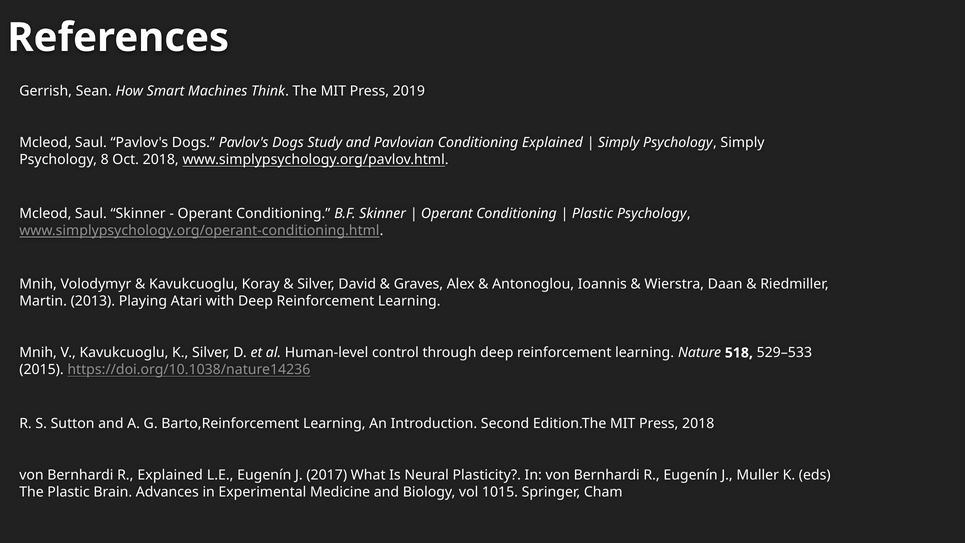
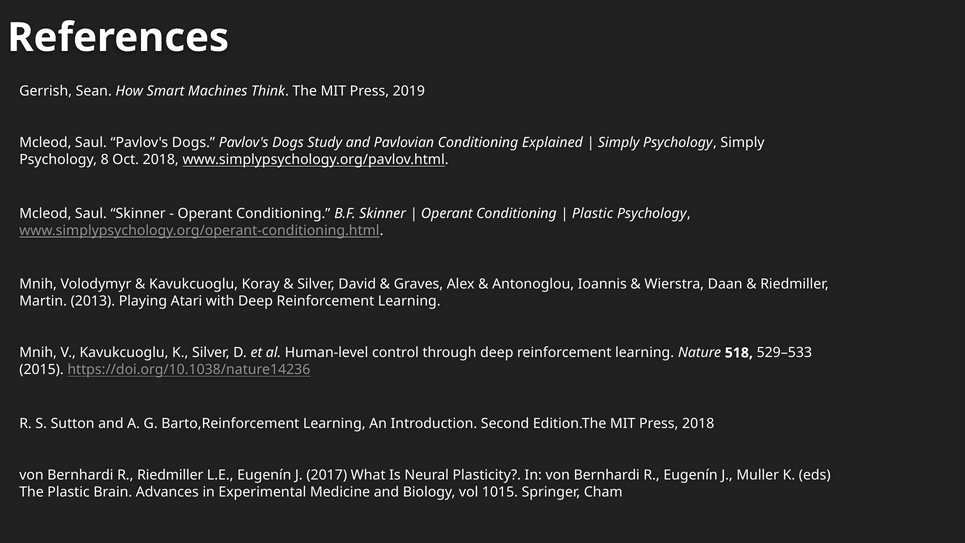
R Explained: Explained -> Riedmiller
